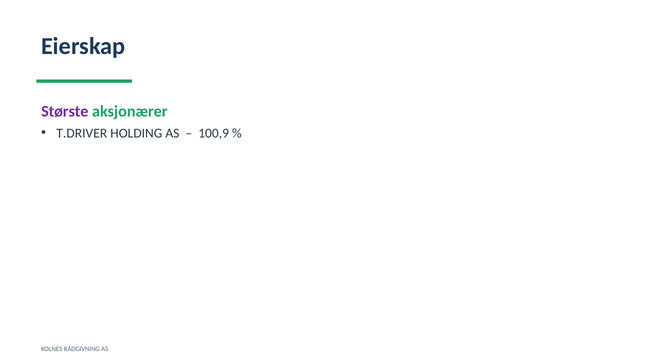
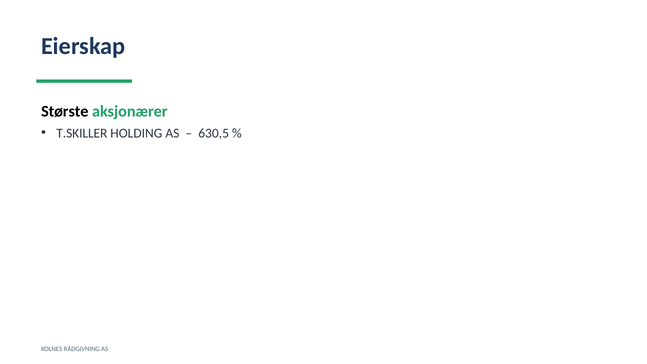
Største colour: purple -> black
T.DRIVER: T.DRIVER -> T.SKILLER
100,9: 100,9 -> 630,5
